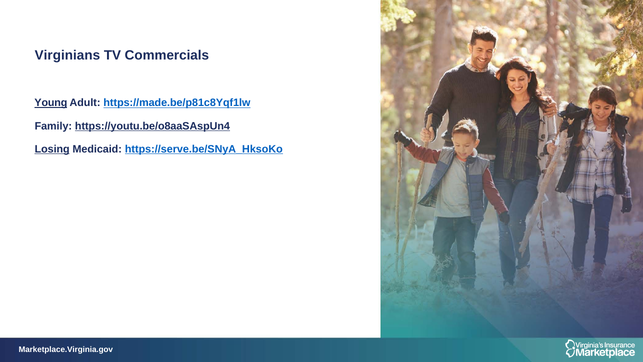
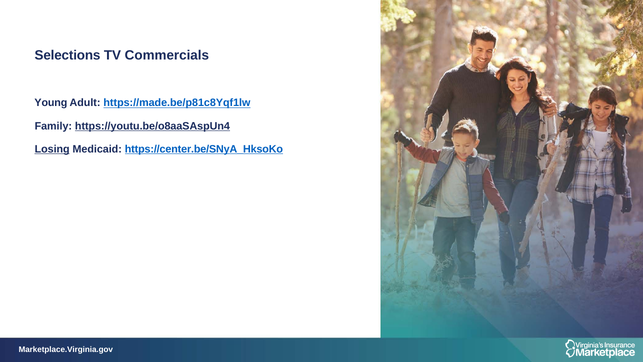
Virginians: Virginians -> Selections
Young underline: present -> none
https://serve.be/SNyA_HksoKo: https://serve.be/SNyA_HksoKo -> https://center.be/SNyA_HksoKo
